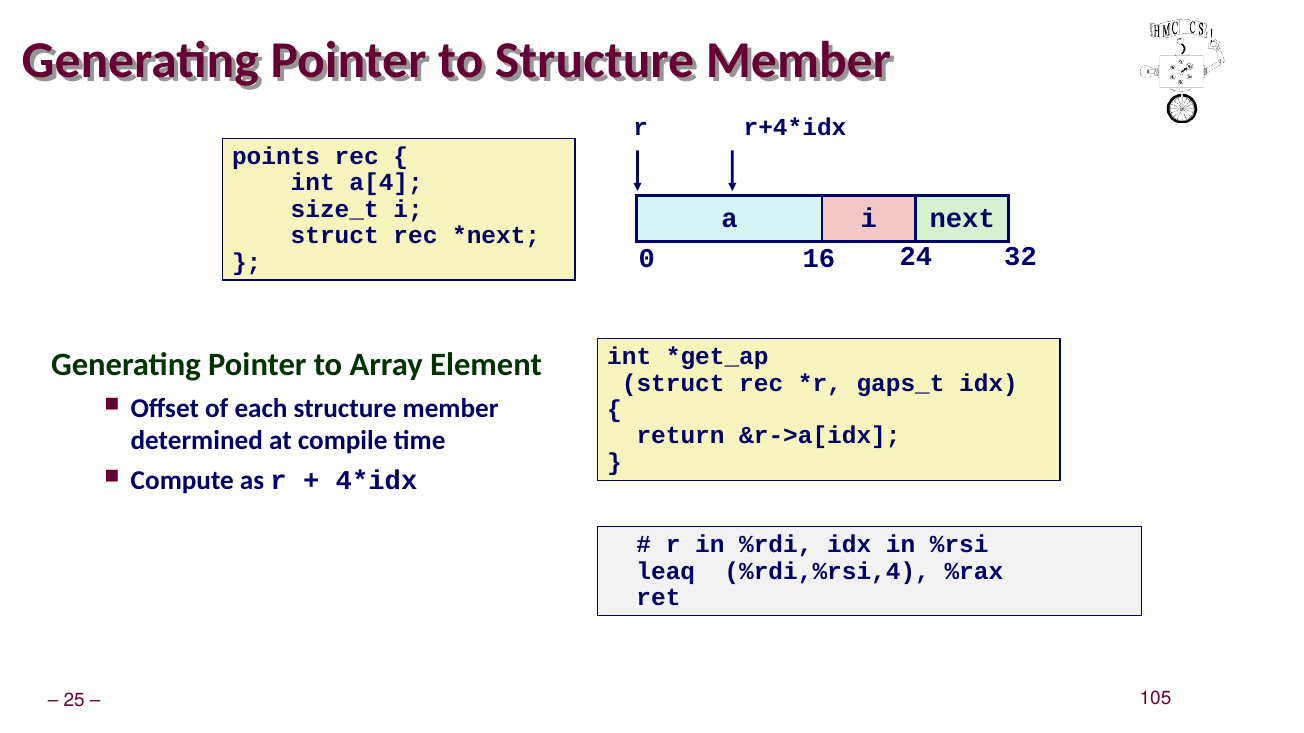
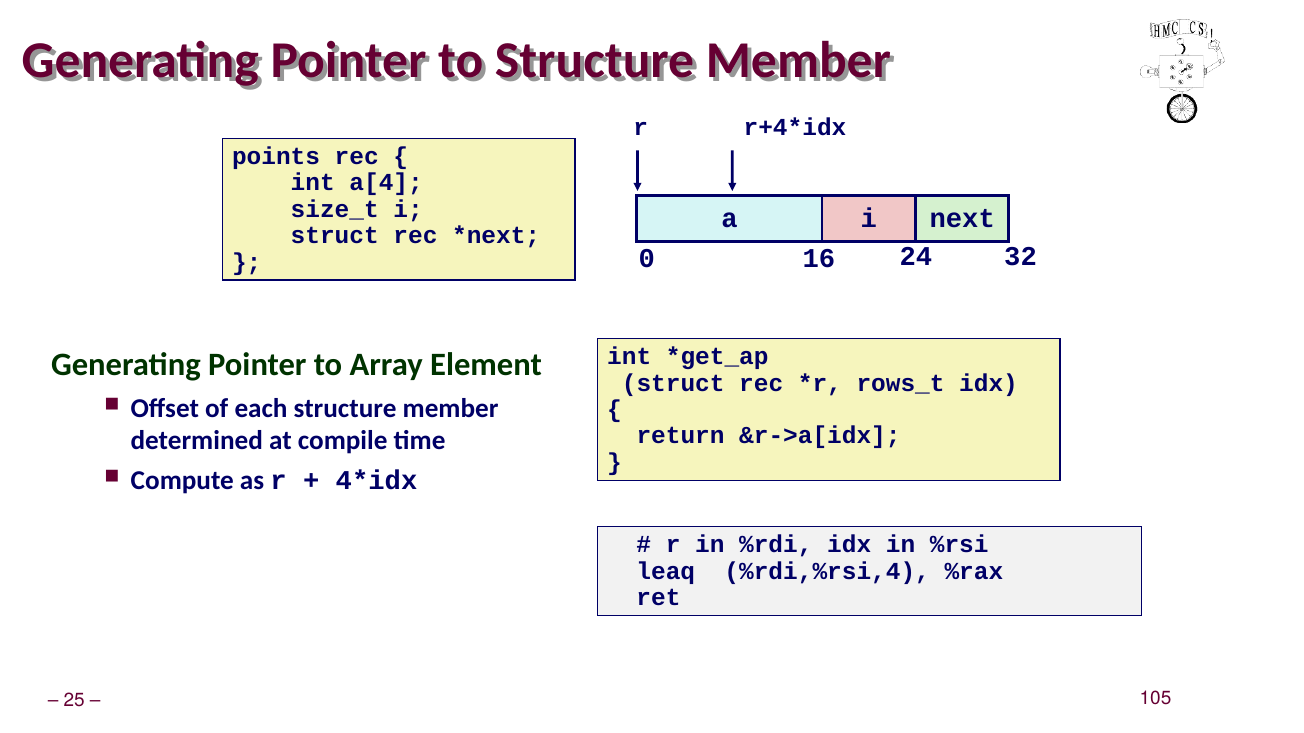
gaps_t: gaps_t -> rows_t
